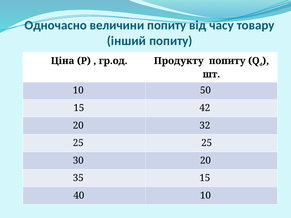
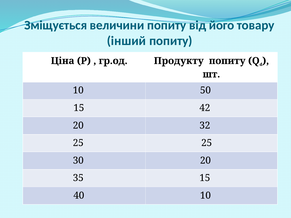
Одночасно: Одночасно -> Зміщується
часу: часу -> його
